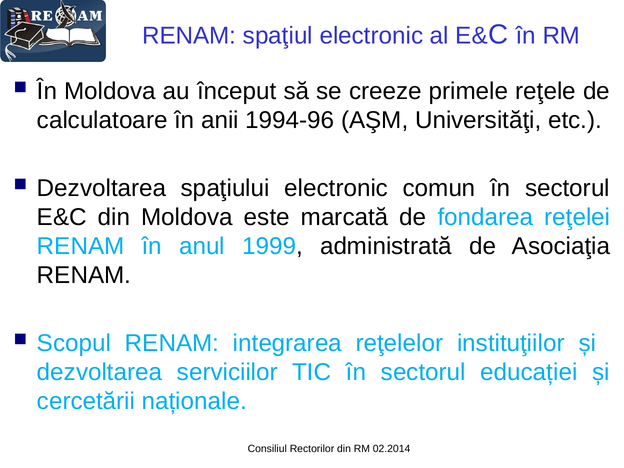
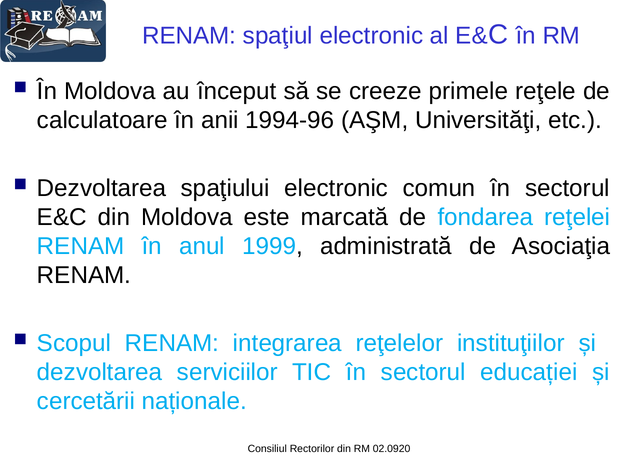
02.2014: 02.2014 -> 02.0920
